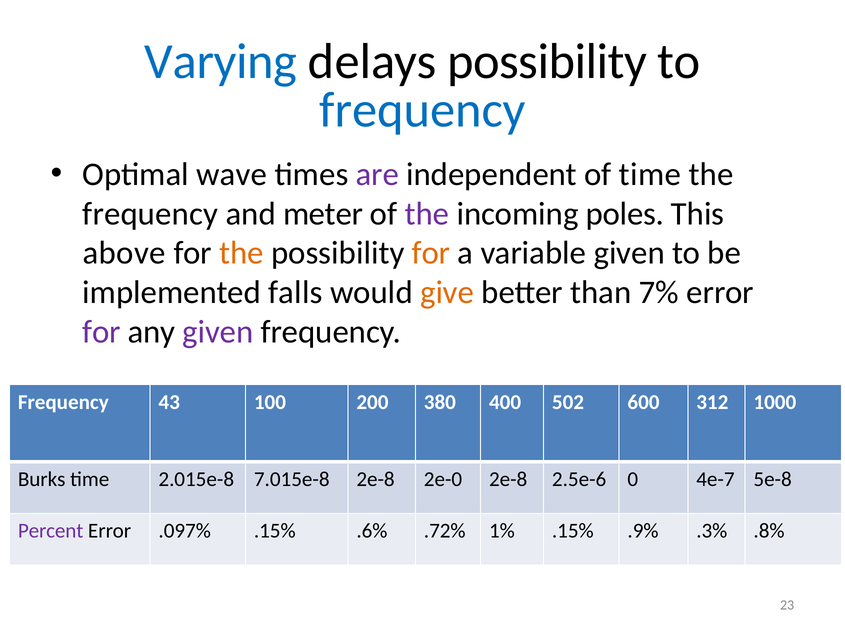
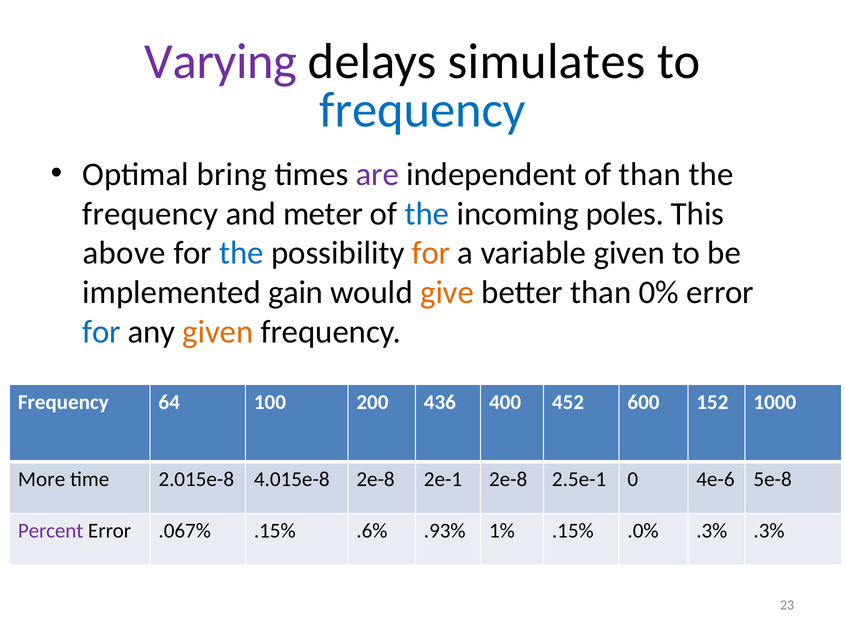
Varying colour: blue -> purple
delays possibility: possibility -> simulates
wave: wave -> bring
of time: time -> than
the at (427, 214) colour: purple -> blue
the at (241, 253) colour: orange -> blue
falls: falls -> gain
7%: 7% -> 0%
for at (102, 332) colour: purple -> blue
given at (218, 332) colour: purple -> orange
43: 43 -> 64
380: 380 -> 436
502: 502 -> 452
312: 312 -> 152
Burks: Burks -> More
7.015e-8: 7.015e-8 -> 4.015e-8
2e-0: 2e-0 -> 2e-1
2.5e-6: 2.5e-6 -> 2.5e-1
4e-7: 4e-7 -> 4e-6
.097%: .097% -> .067%
.72%: .72% -> .93%
.9%: .9% -> .0%
.3% .8%: .8% -> .3%
